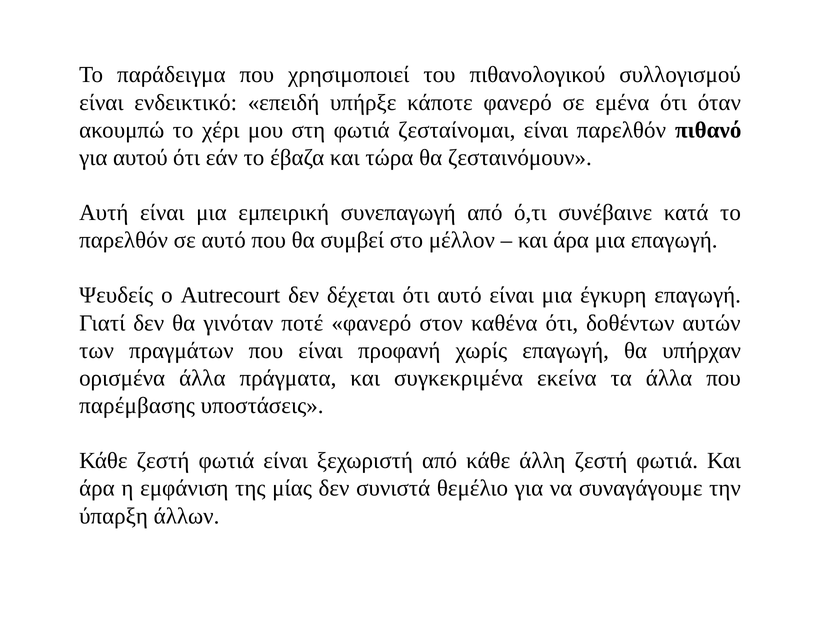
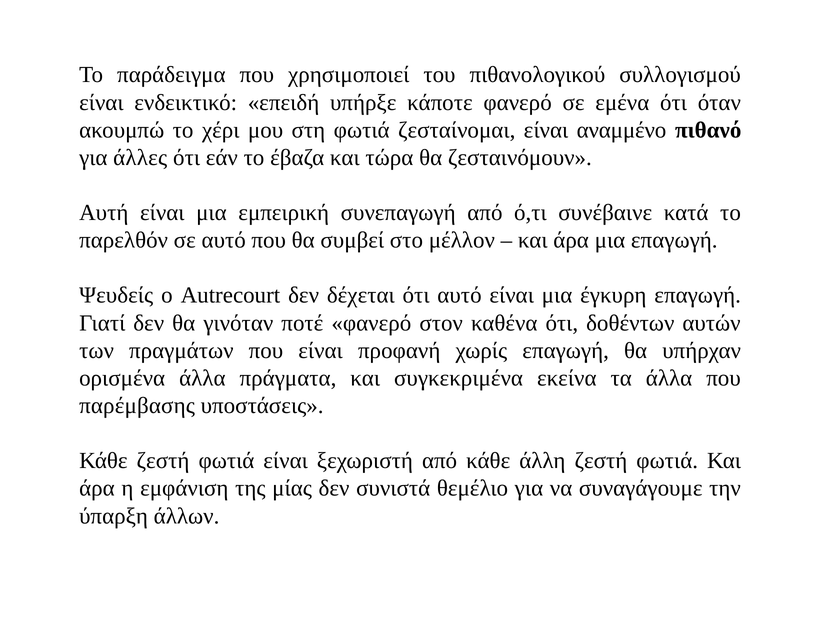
είναι παρελθόν: παρελθόν -> αναμμένο
αυτού: αυτού -> άλλες
